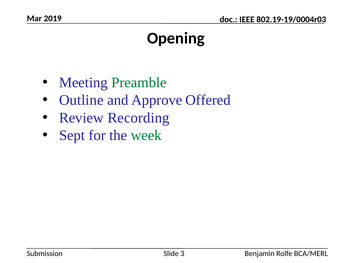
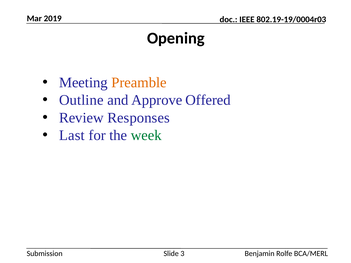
Preamble colour: green -> orange
Recording: Recording -> Responses
Sept: Sept -> Last
